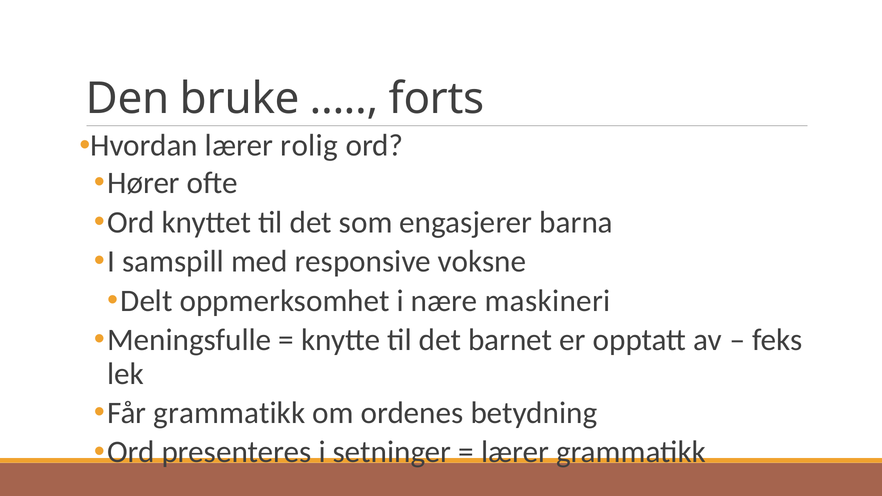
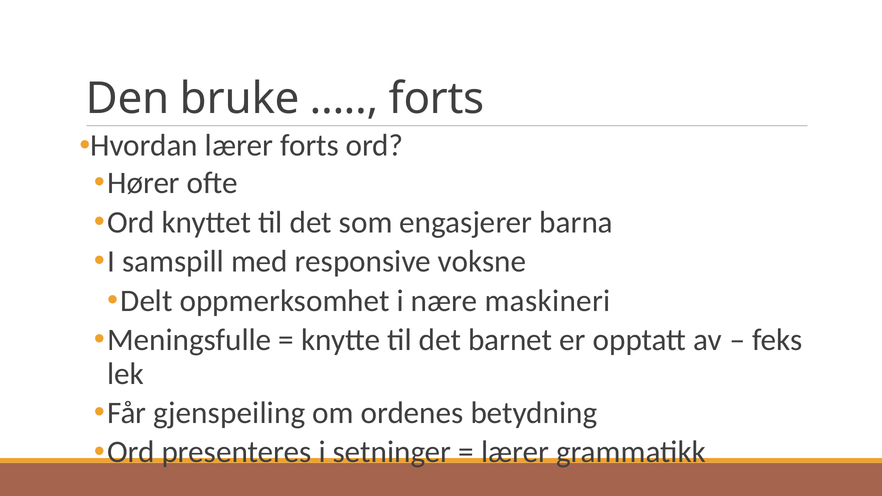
lærer rolig: rolig -> forts
Får grammatikk: grammatikk -> gjenspeiling
